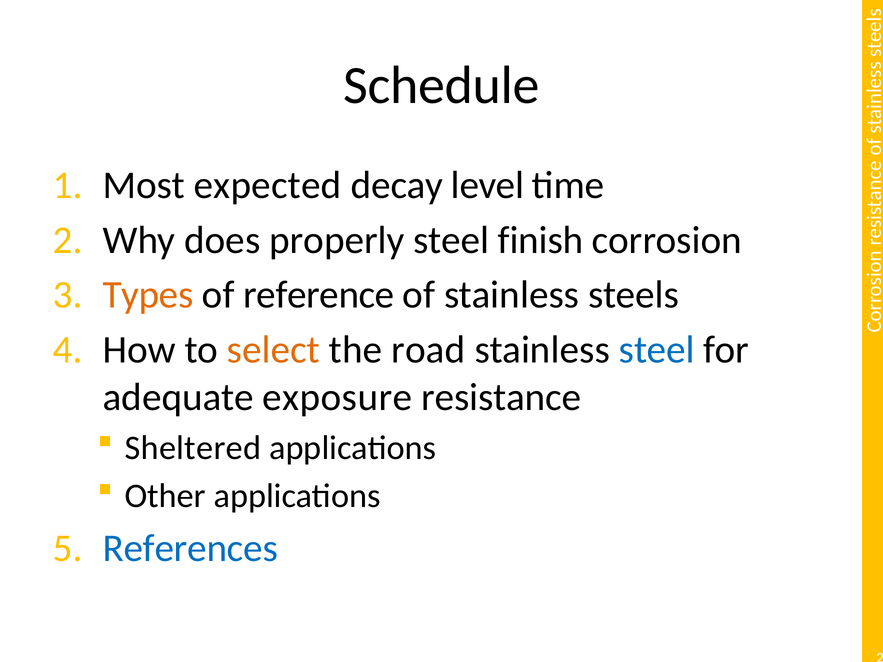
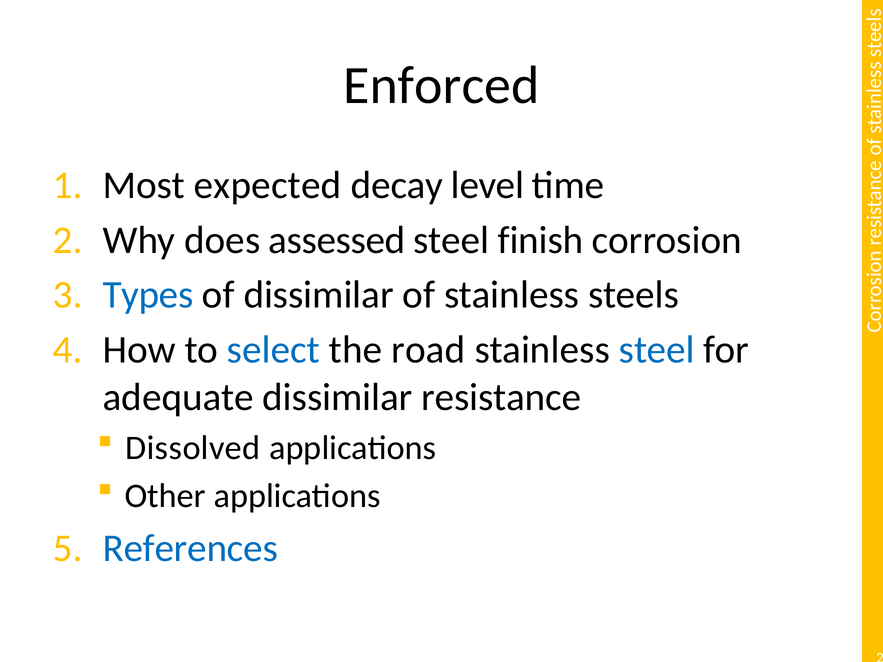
Schedule: Schedule -> Enforced
properly: properly -> assessed
Types colour: orange -> blue
of reference: reference -> dissimilar
select colour: orange -> blue
adequate exposure: exposure -> dissimilar
Sheltered: Sheltered -> Dissolved
